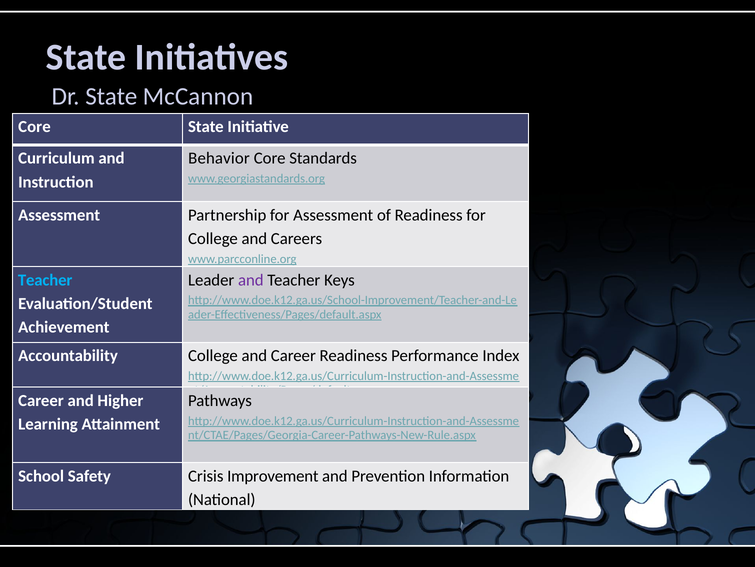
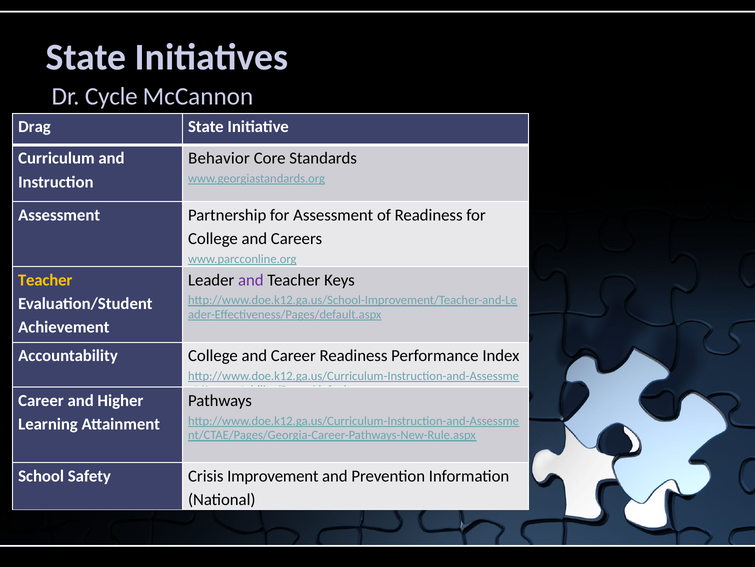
Dr State: State -> Cycle
Core at (34, 127): Core -> Drag
Teacher at (45, 280) colour: light blue -> yellow
